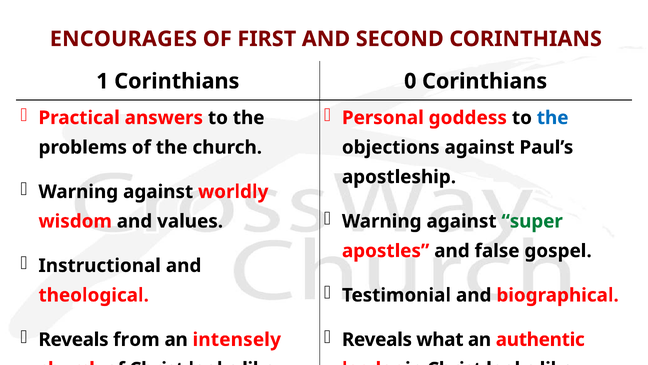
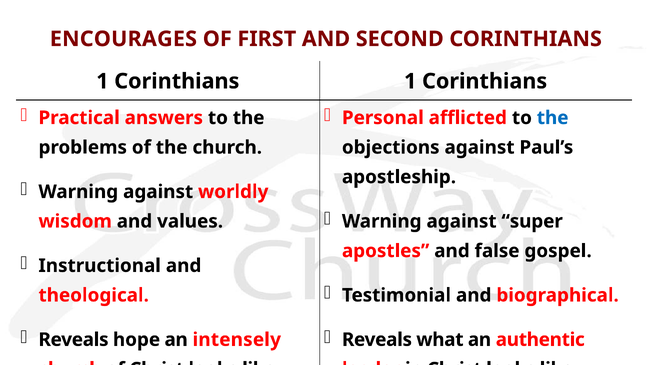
1 Corinthians 0: 0 -> 1
goddess: goddess -> afflicted
super colour: green -> black
from: from -> hope
